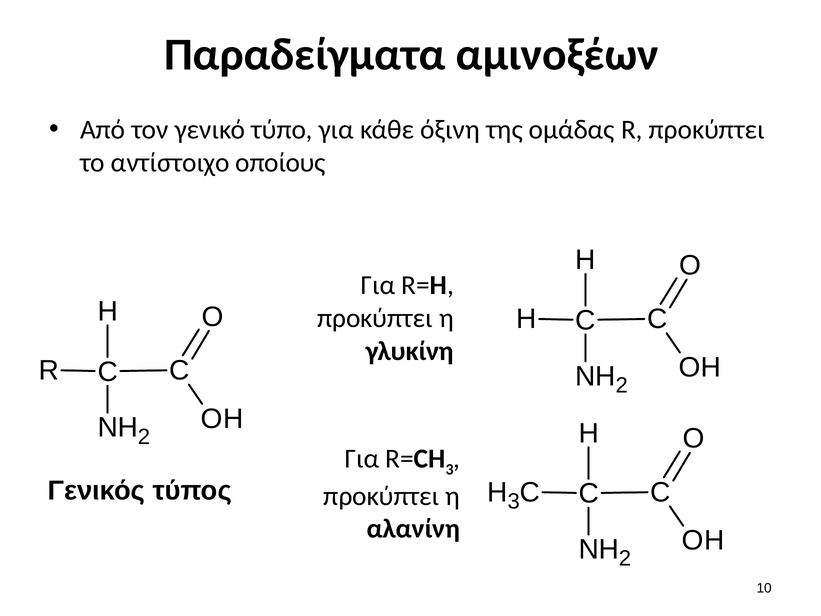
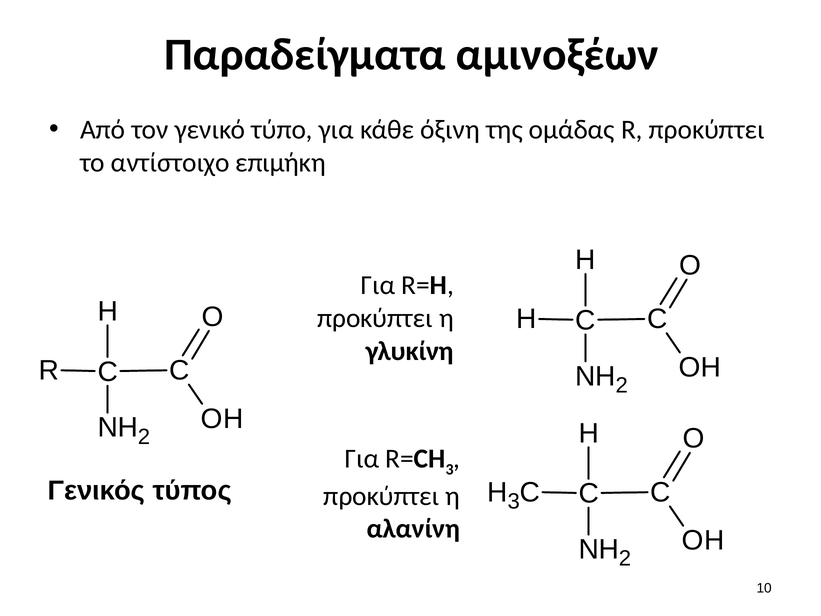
οποίους: οποίους -> επιμήκη
